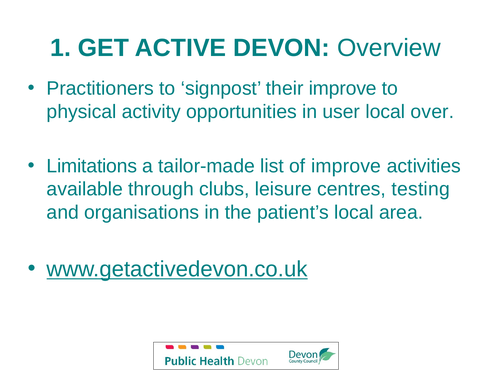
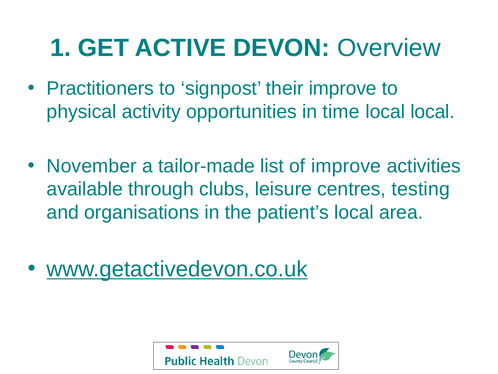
user: user -> time
local over: over -> local
Limitations: Limitations -> November
